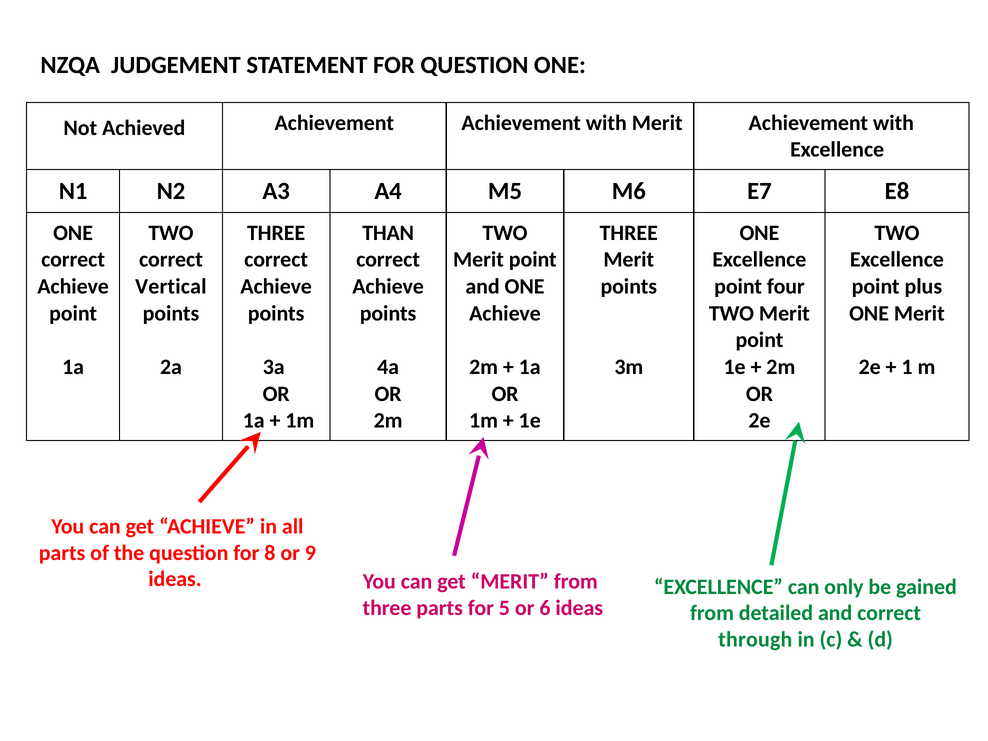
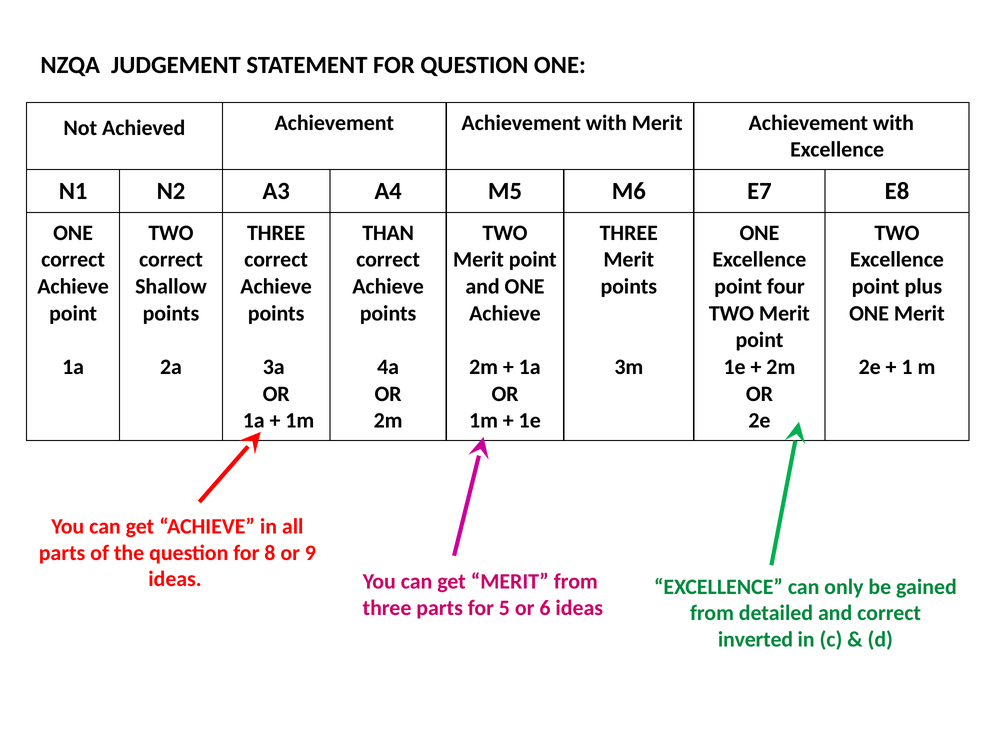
Vertical: Vertical -> Shallow
through: through -> inverted
